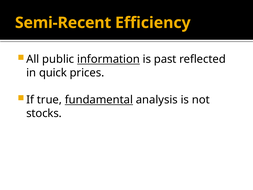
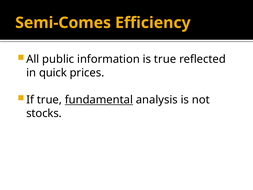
Semi-Recent: Semi-Recent -> Semi-Comes
information underline: present -> none
is past: past -> true
